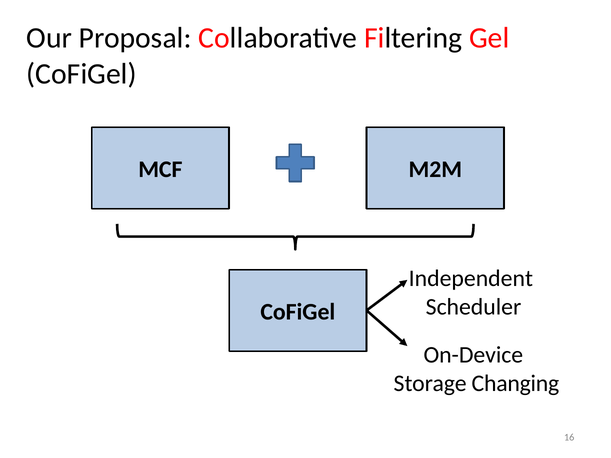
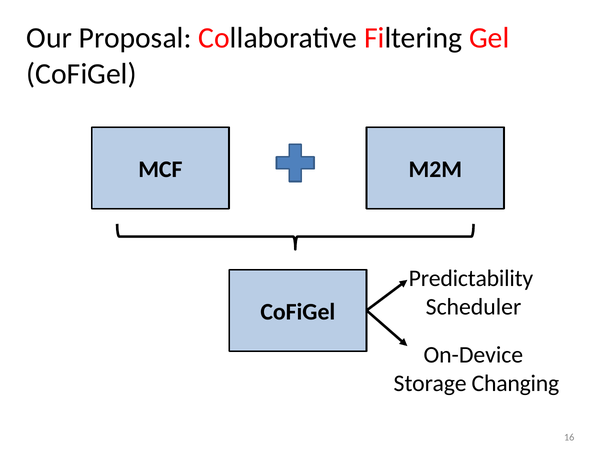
Independent: Independent -> Predictability
